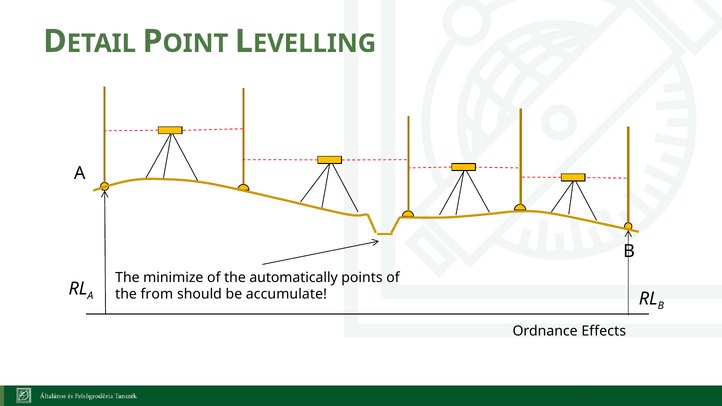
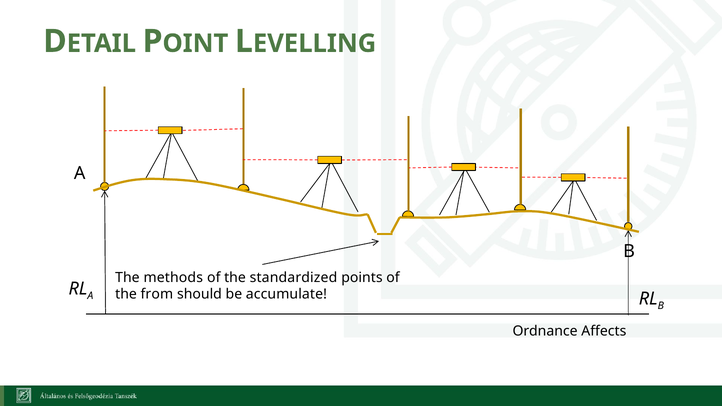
minimize: minimize -> methods
automatically: automatically -> standardized
Effects: Effects -> Affects
